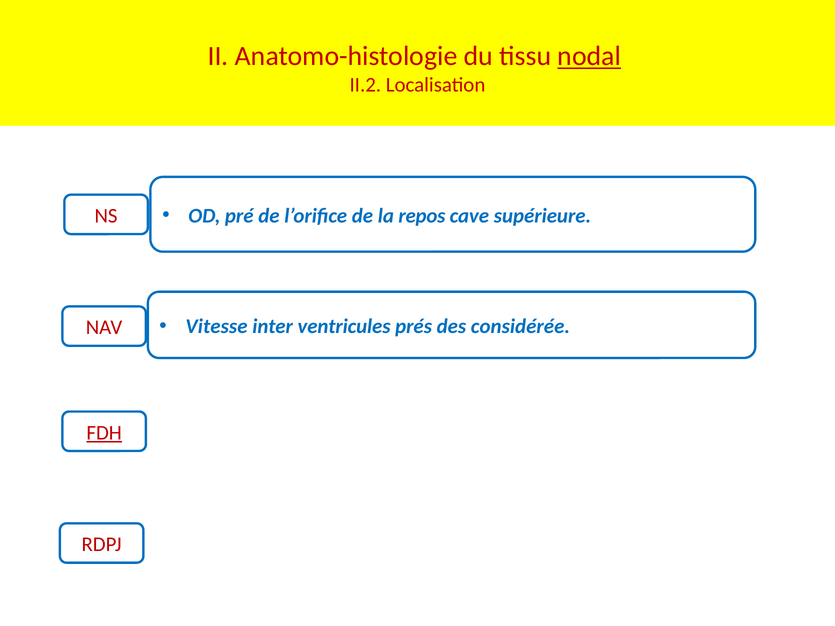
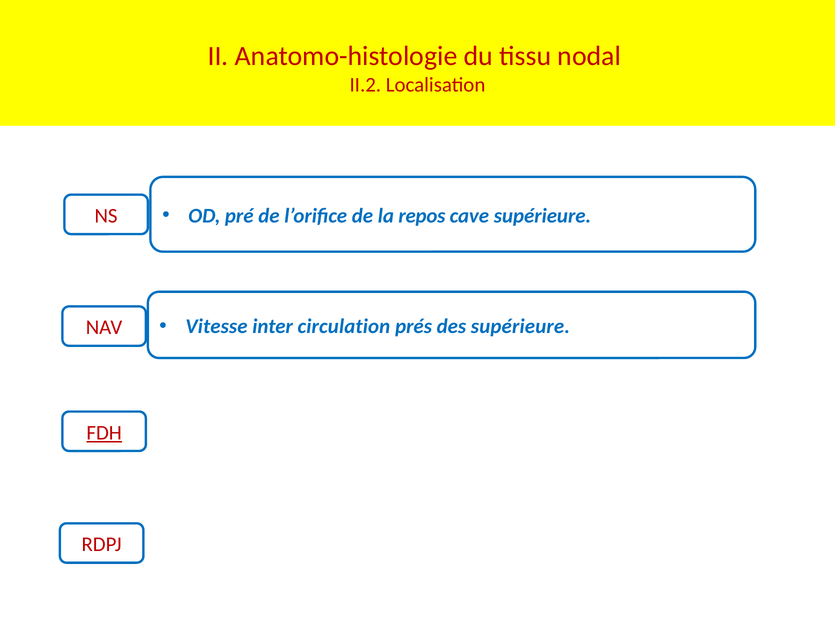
nodal underline: present -> none
ventricules: ventricules -> circulation
des considérée: considérée -> supérieure
